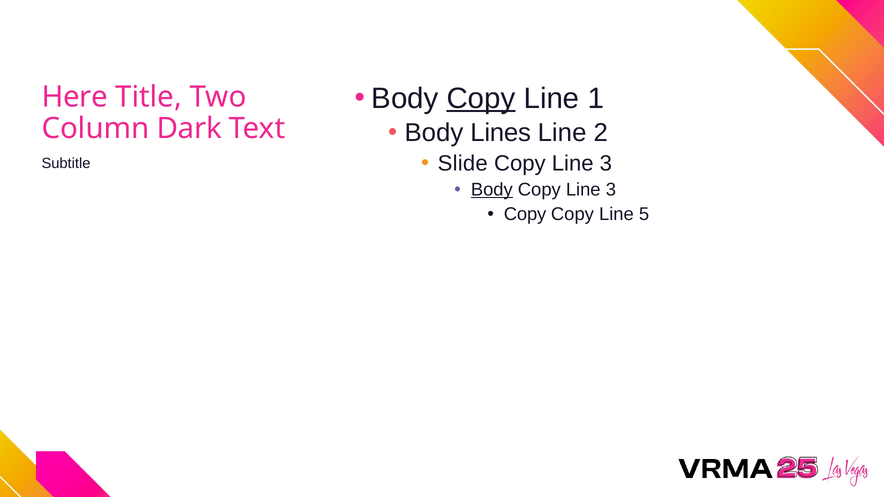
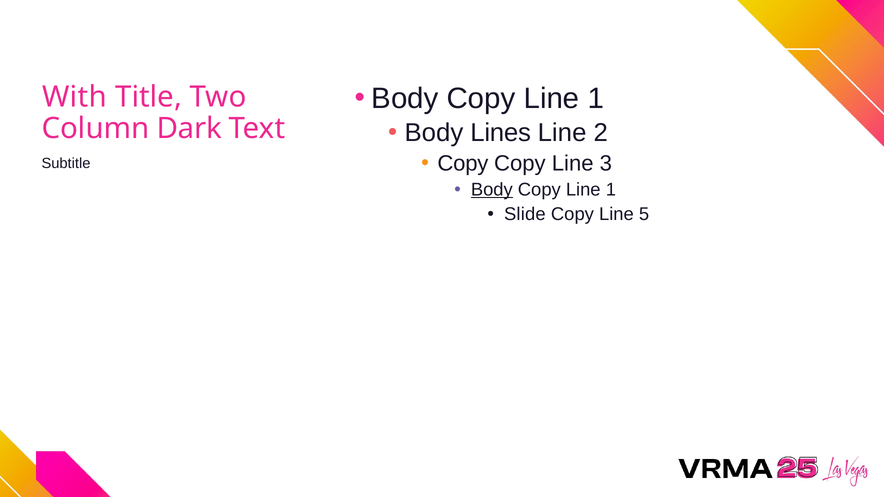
Copy at (481, 98) underline: present -> none
Here: Here -> With
Slide at (463, 163): Slide -> Copy
3 at (611, 190): 3 -> 1
Copy at (525, 214): Copy -> Slide
